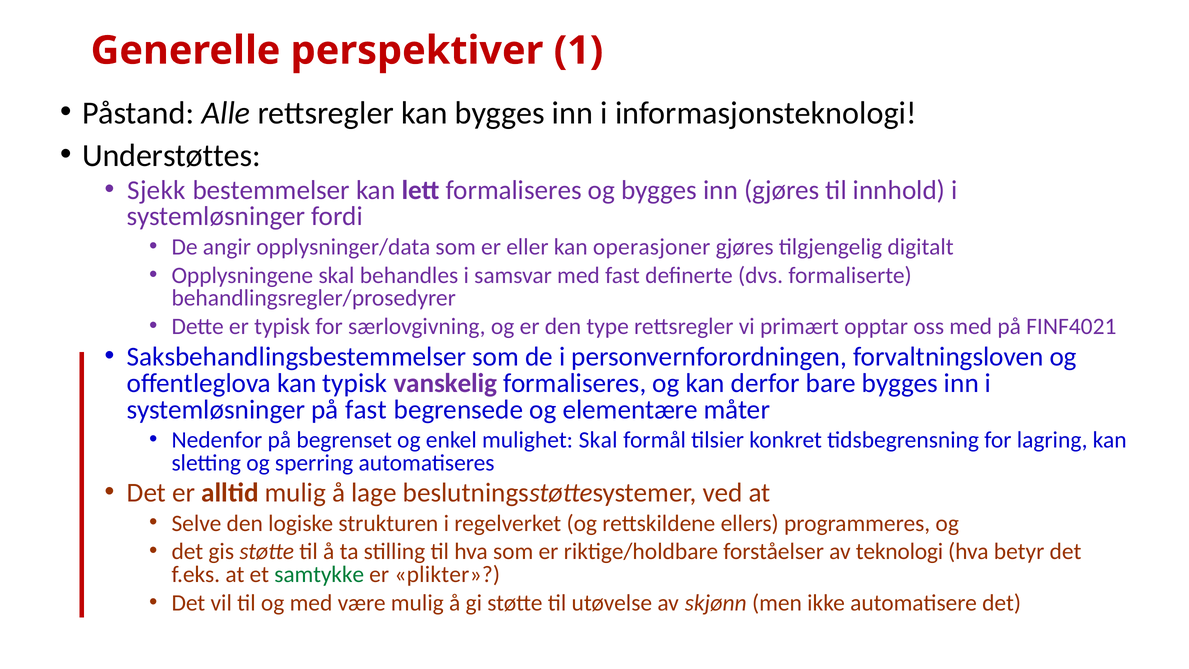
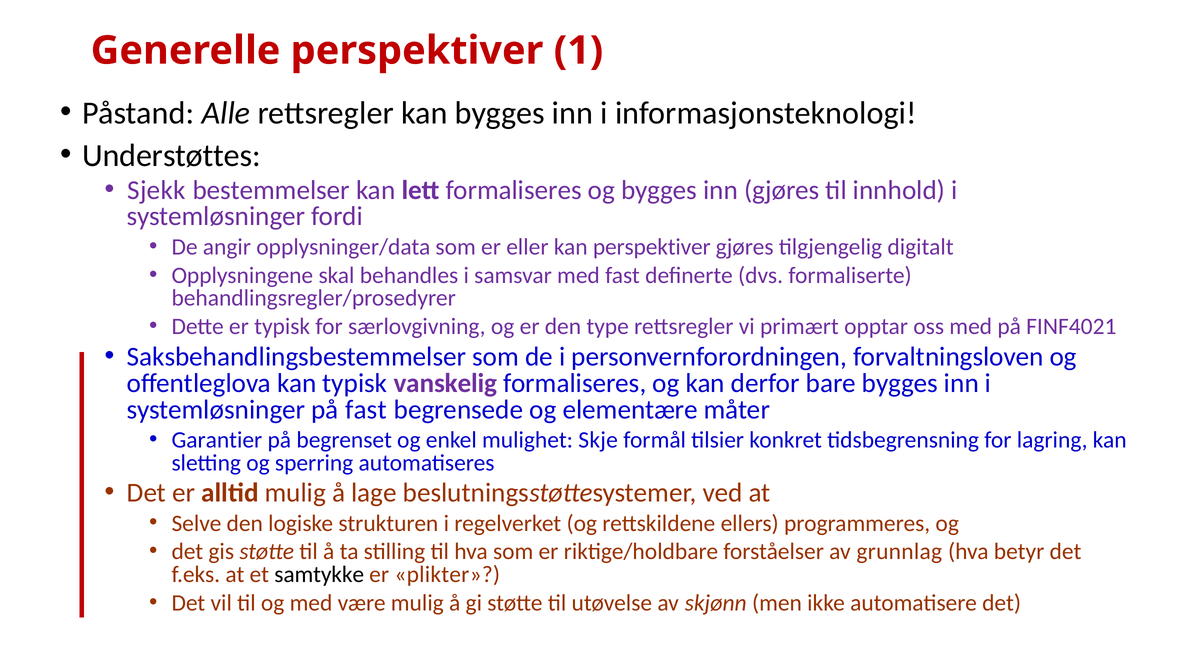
kan operasjoner: operasjoner -> perspektiver
Nedenfor: Nedenfor -> Garantier
mulighet Skal: Skal -> Skje
teknologi: teknologi -> grunnlag
samtykke colour: green -> black
